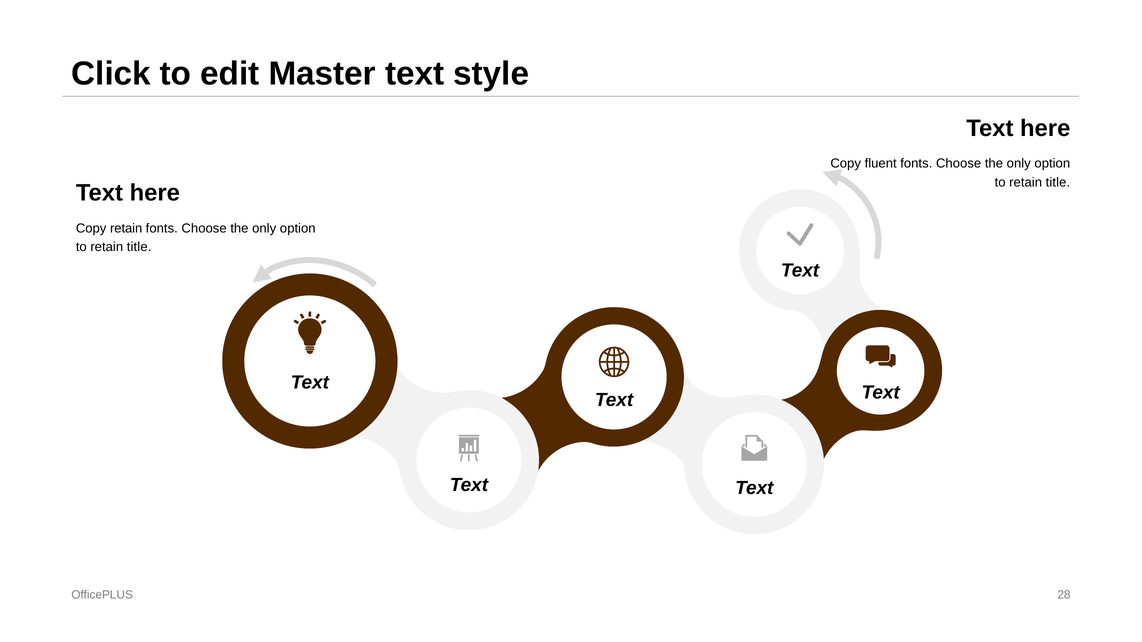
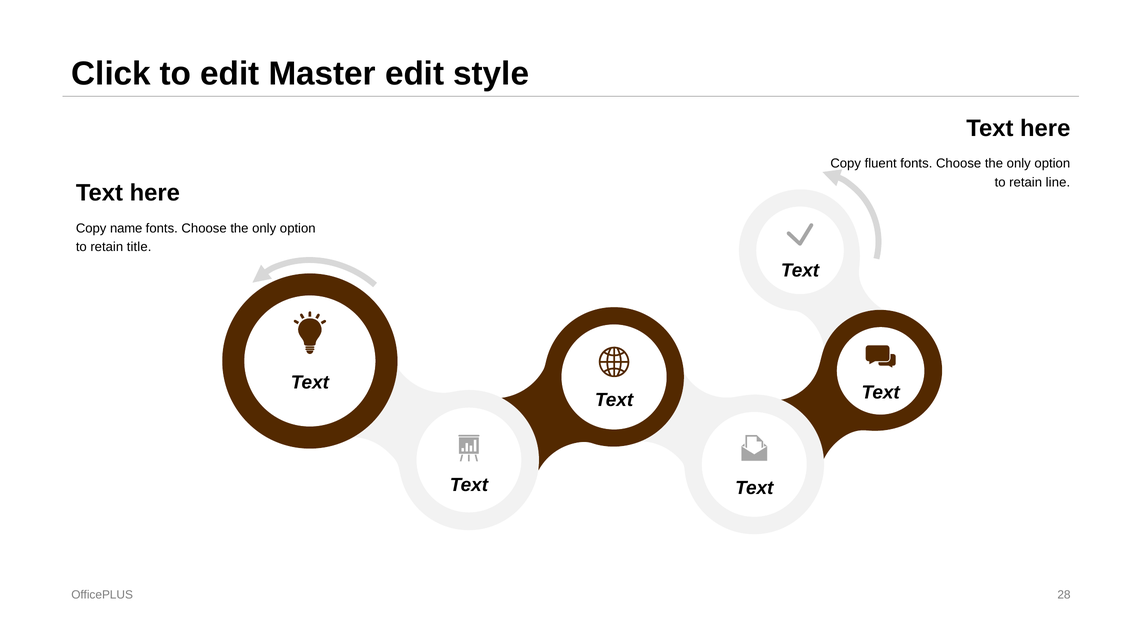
Master text: text -> edit
title at (1058, 182): title -> line
Copy retain: retain -> name
